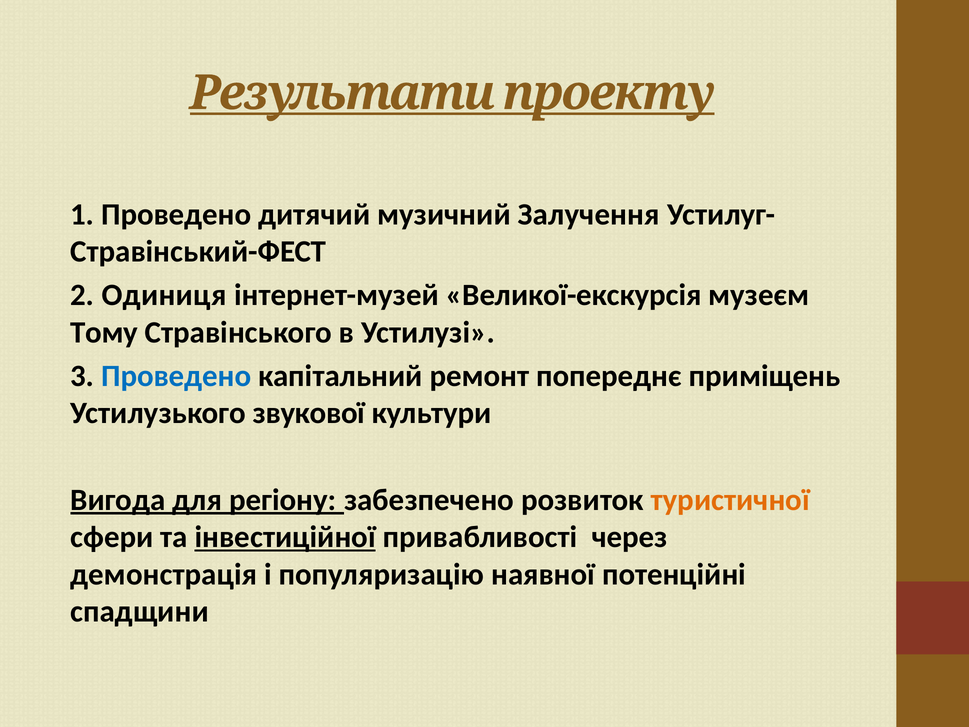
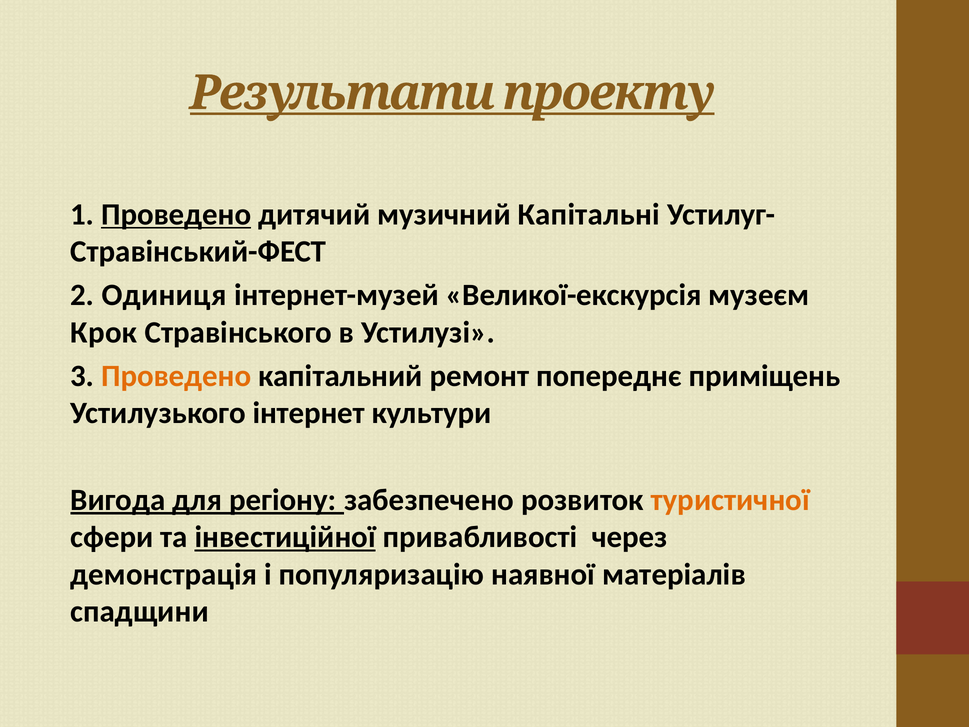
Проведено at (176, 214) underline: none -> present
Залучення: Залучення -> Капітальні
Тому: Тому -> Крок
Проведено at (176, 376) colour: blue -> orange
звукової: звукової -> інтернет
потенційні: потенційні -> матеріалів
